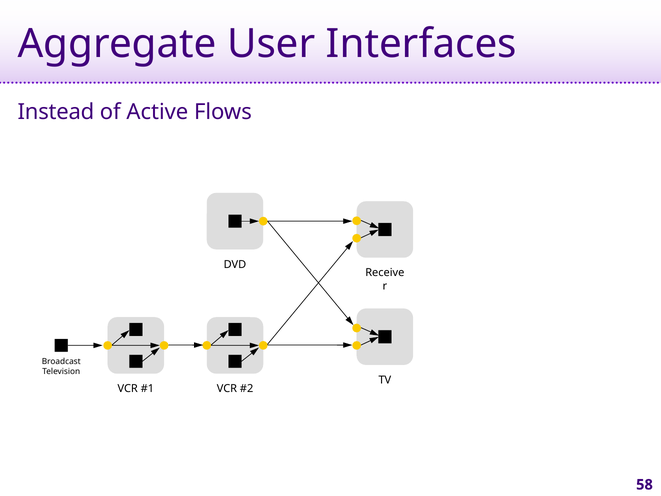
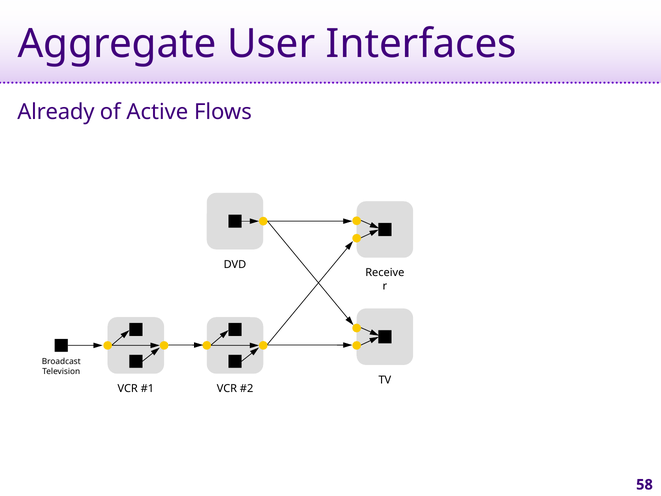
Instead: Instead -> Already
